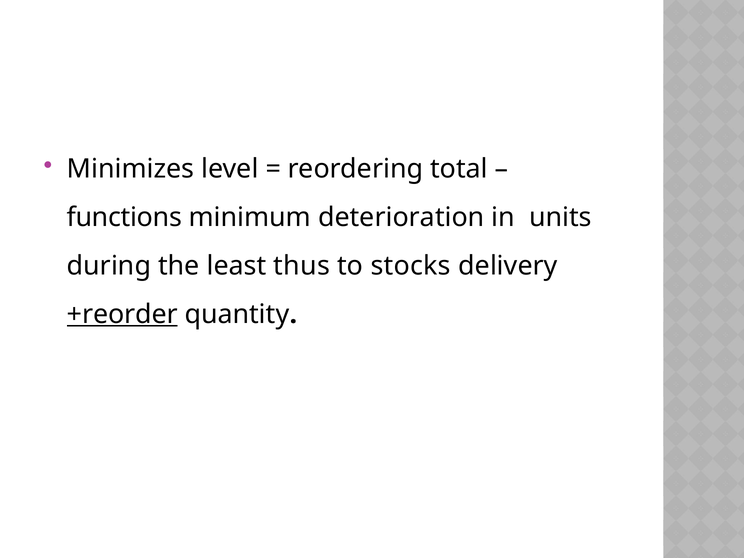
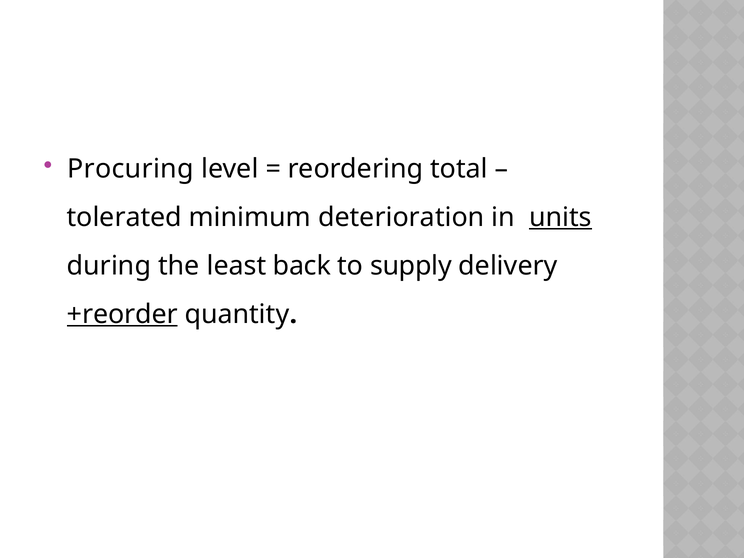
Minimizes: Minimizes -> Procuring
functions: functions -> tolerated
units underline: none -> present
thus: thus -> back
stocks: stocks -> supply
